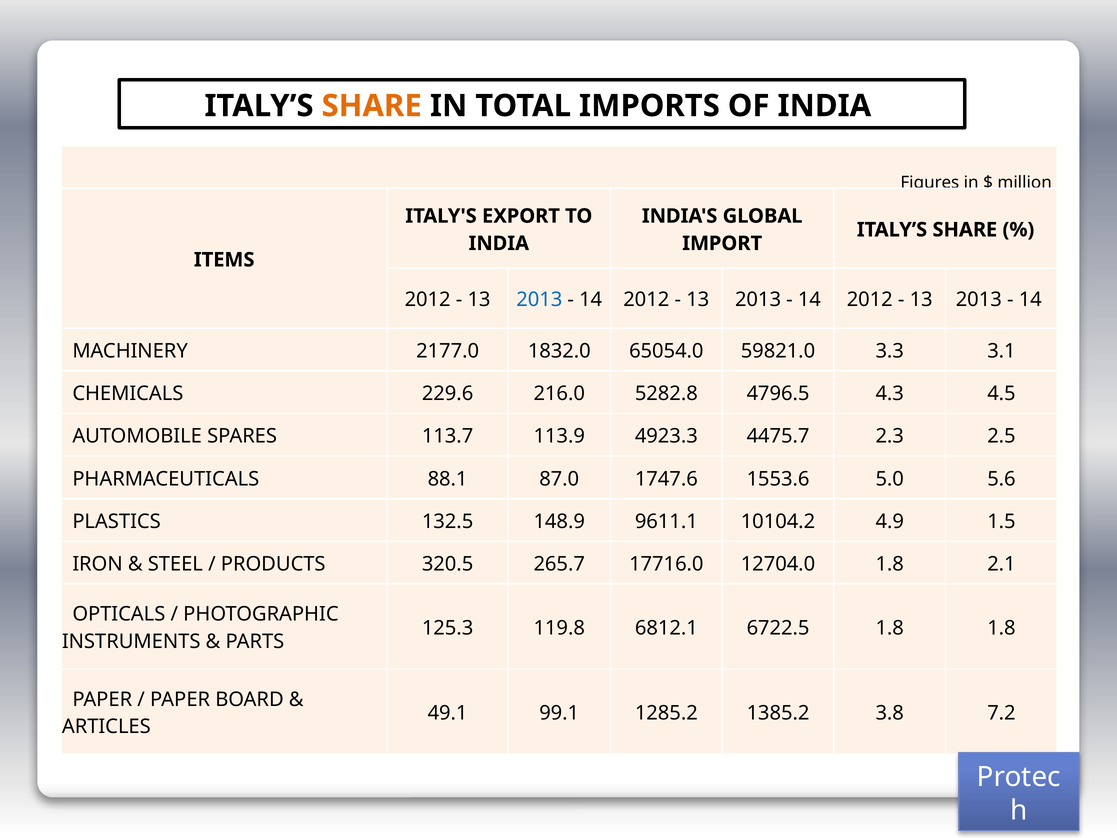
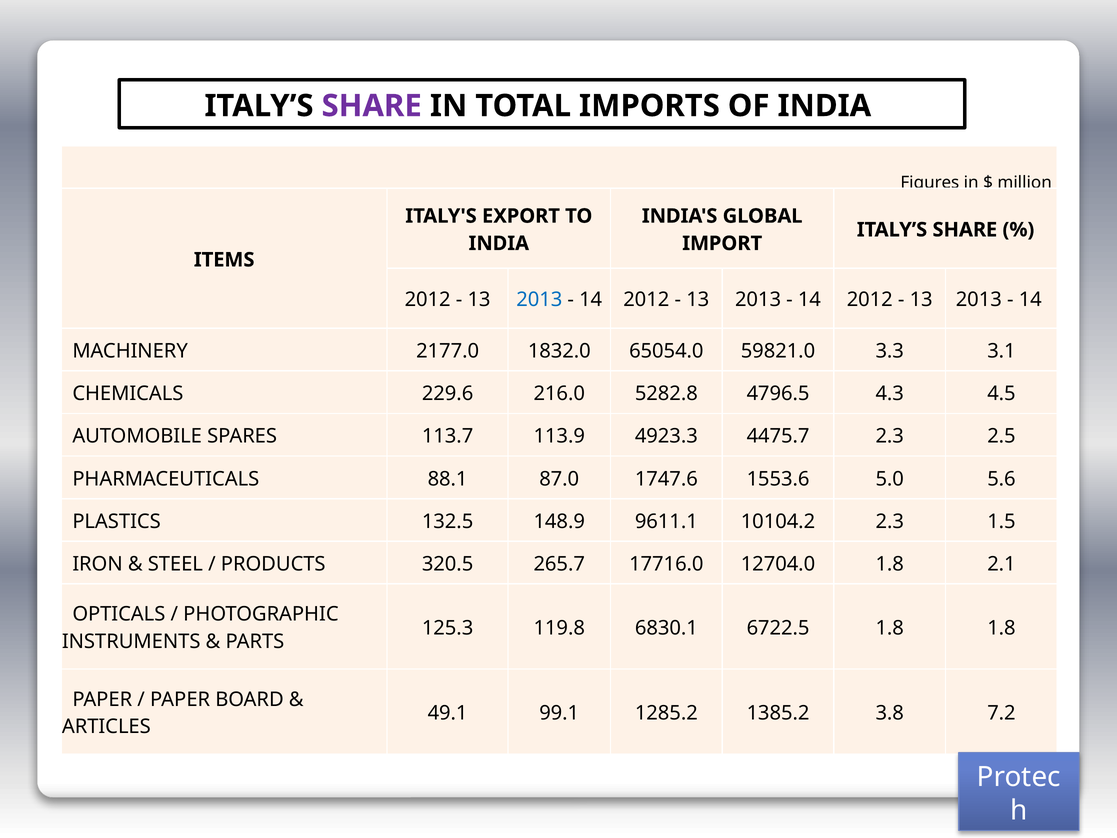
SHARE at (372, 106) colour: orange -> purple
10104.2 4.9: 4.9 -> 2.3
6812.1: 6812.1 -> 6830.1
